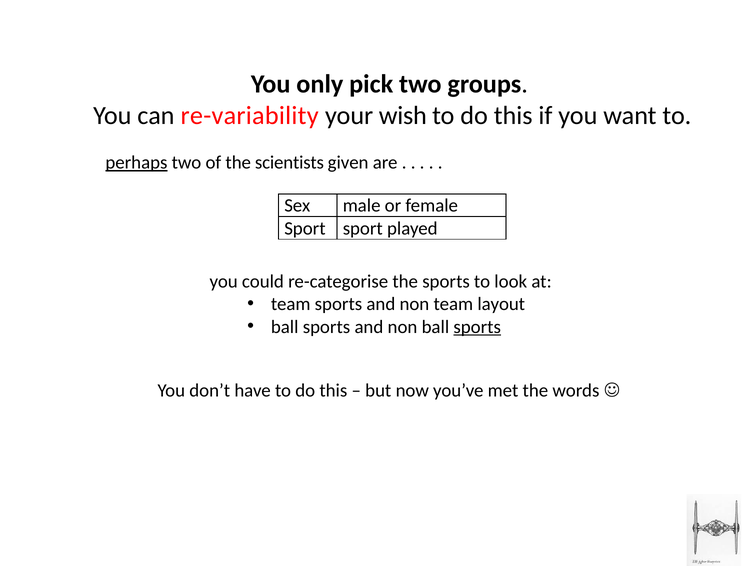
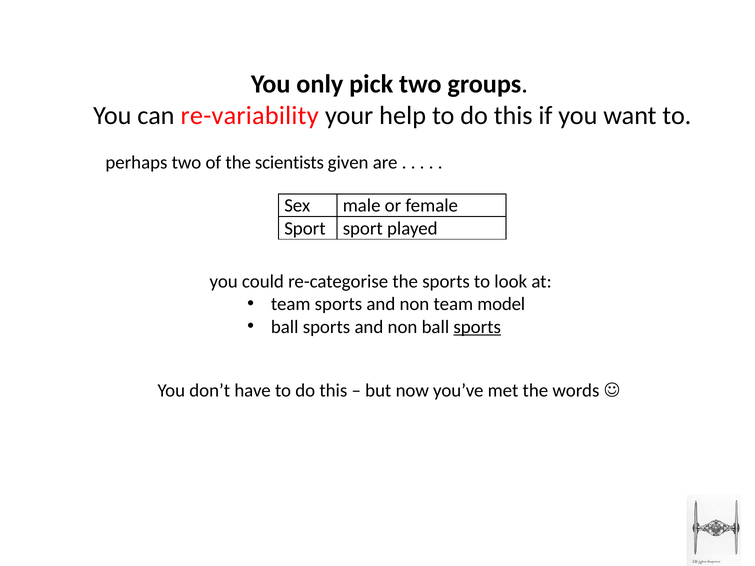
wish: wish -> help
perhaps underline: present -> none
layout: layout -> model
